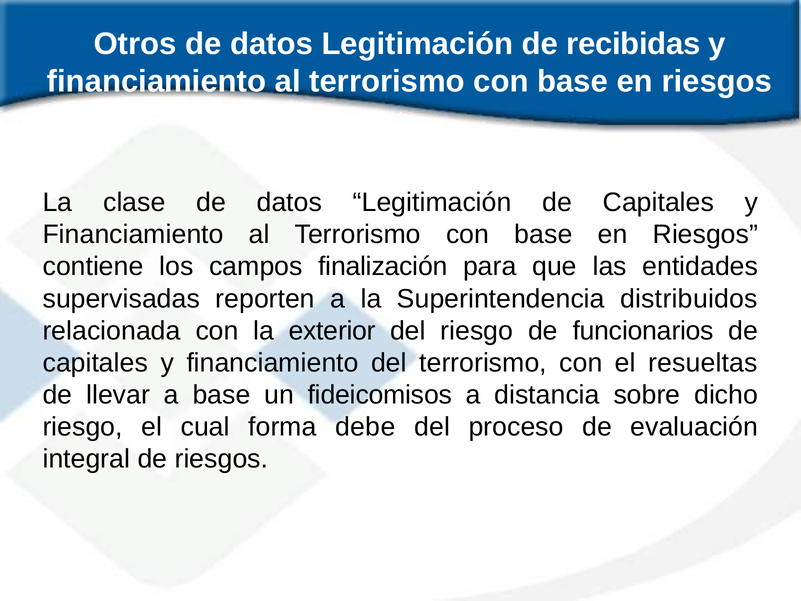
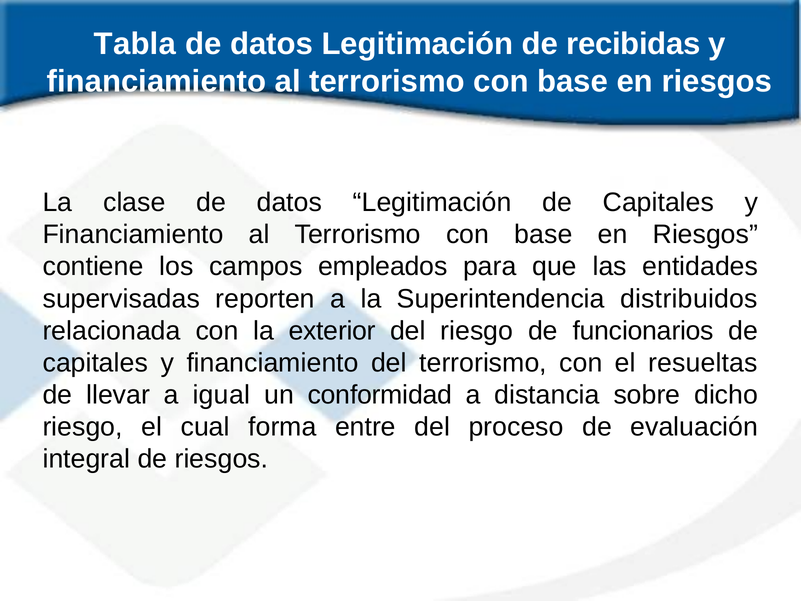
Otros: Otros -> Tabla
finalización: finalización -> empleados
a base: base -> igual
fideicomisos: fideicomisos -> conformidad
debe: debe -> entre
